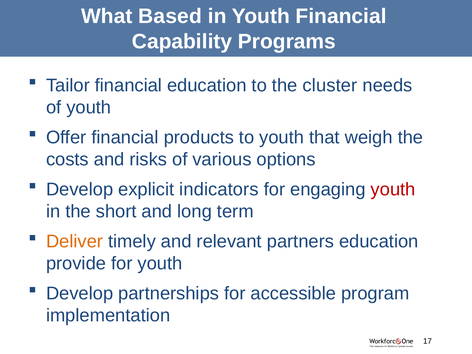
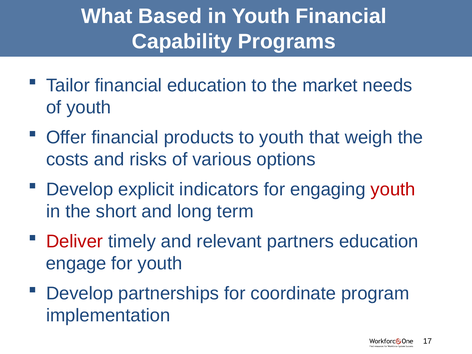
cluster: cluster -> market
Deliver colour: orange -> red
provide: provide -> engage
accessible: accessible -> coordinate
